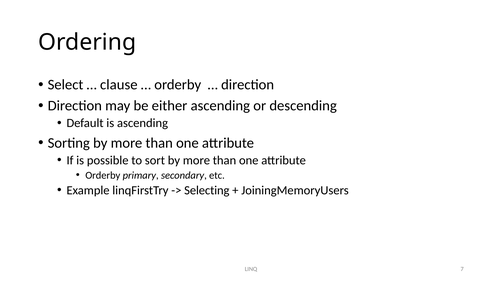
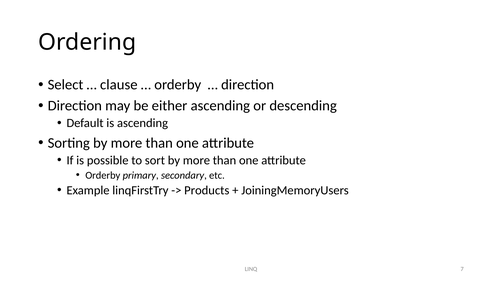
Selecting: Selecting -> Products
